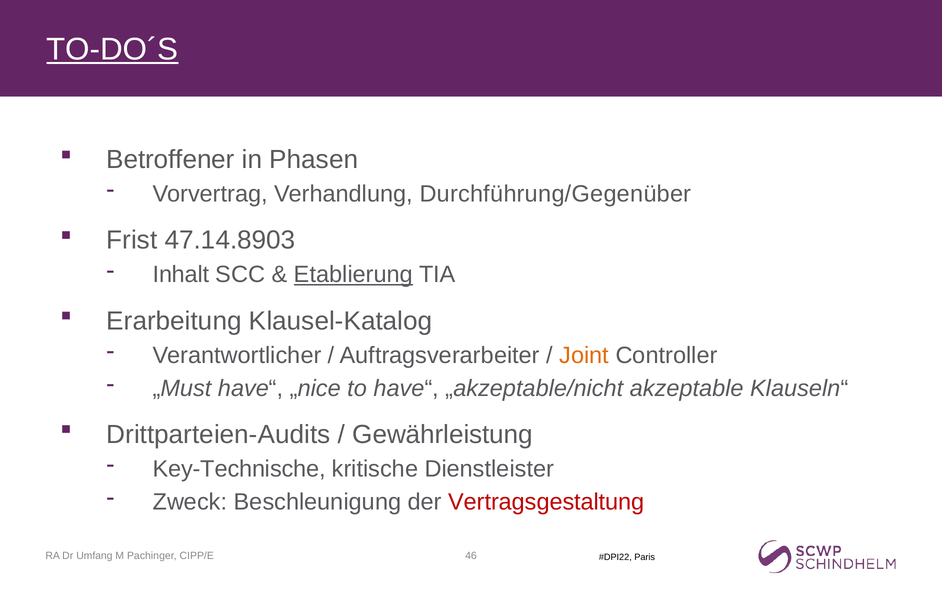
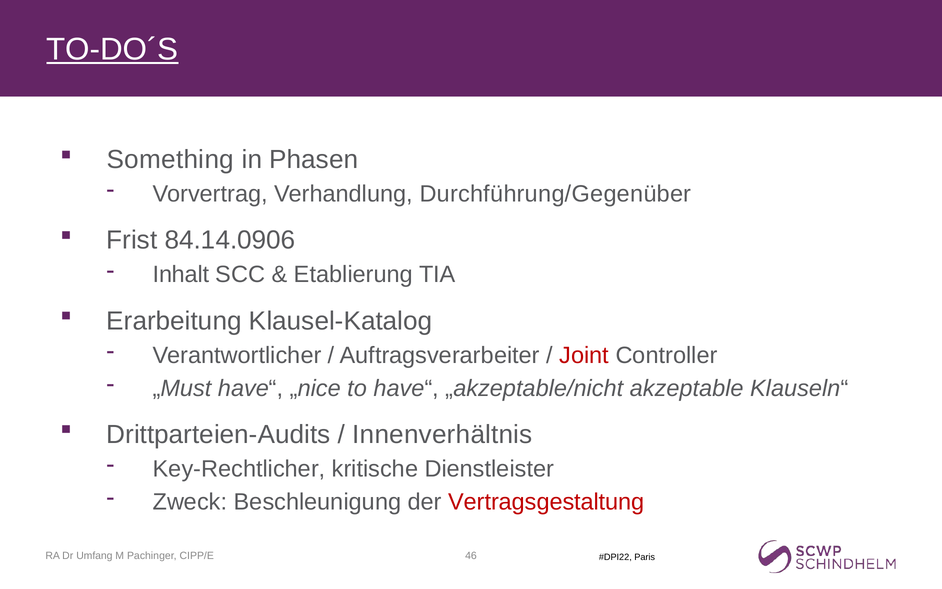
Betroffener: Betroffener -> Something
47.14.8903: 47.14.8903 -> 84.14.0906
Etablierung underline: present -> none
Joint colour: orange -> red
Gewährleistung: Gewährleistung -> Innenverhältnis
Key-Technische: Key-Technische -> Key-Rechtlicher
